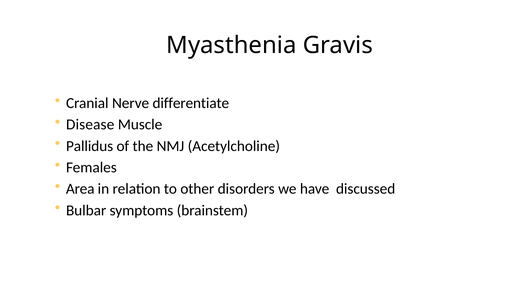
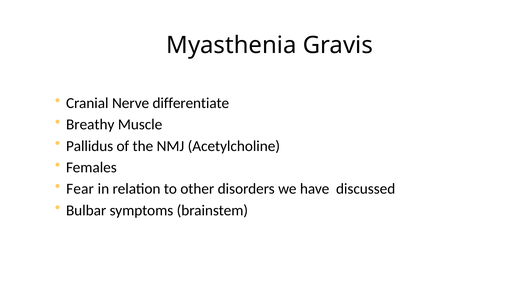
Disease: Disease -> Breathy
Area: Area -> Fear
